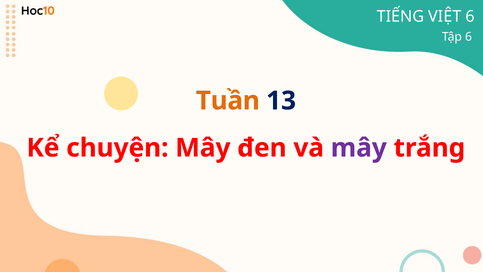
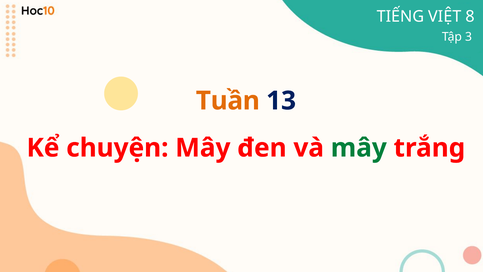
VIỆT 6: 6 -> 8
Tập 6: 6 -> 3
mây at (359, 148) colour: purple -> green
